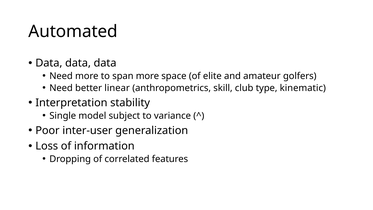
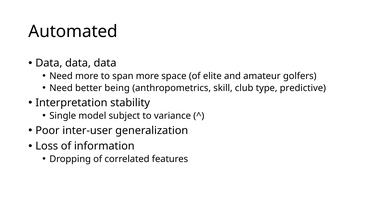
linear: linear -> being
kinematic: kinematic -> predictive
